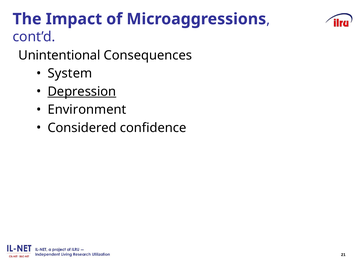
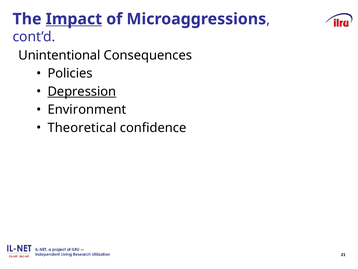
Impact underline: none -> present
System: System -> Policies
Considered: Considered -> Theoretical
